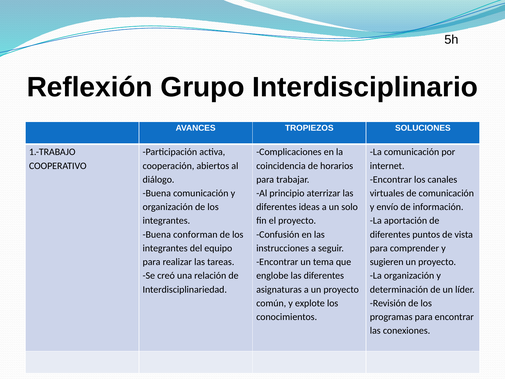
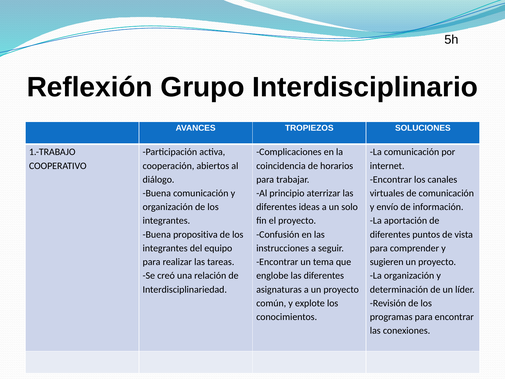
conforman: conforman -> propositiva
